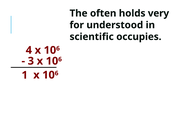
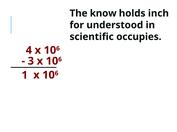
often: often -> know
very: very -> inch
